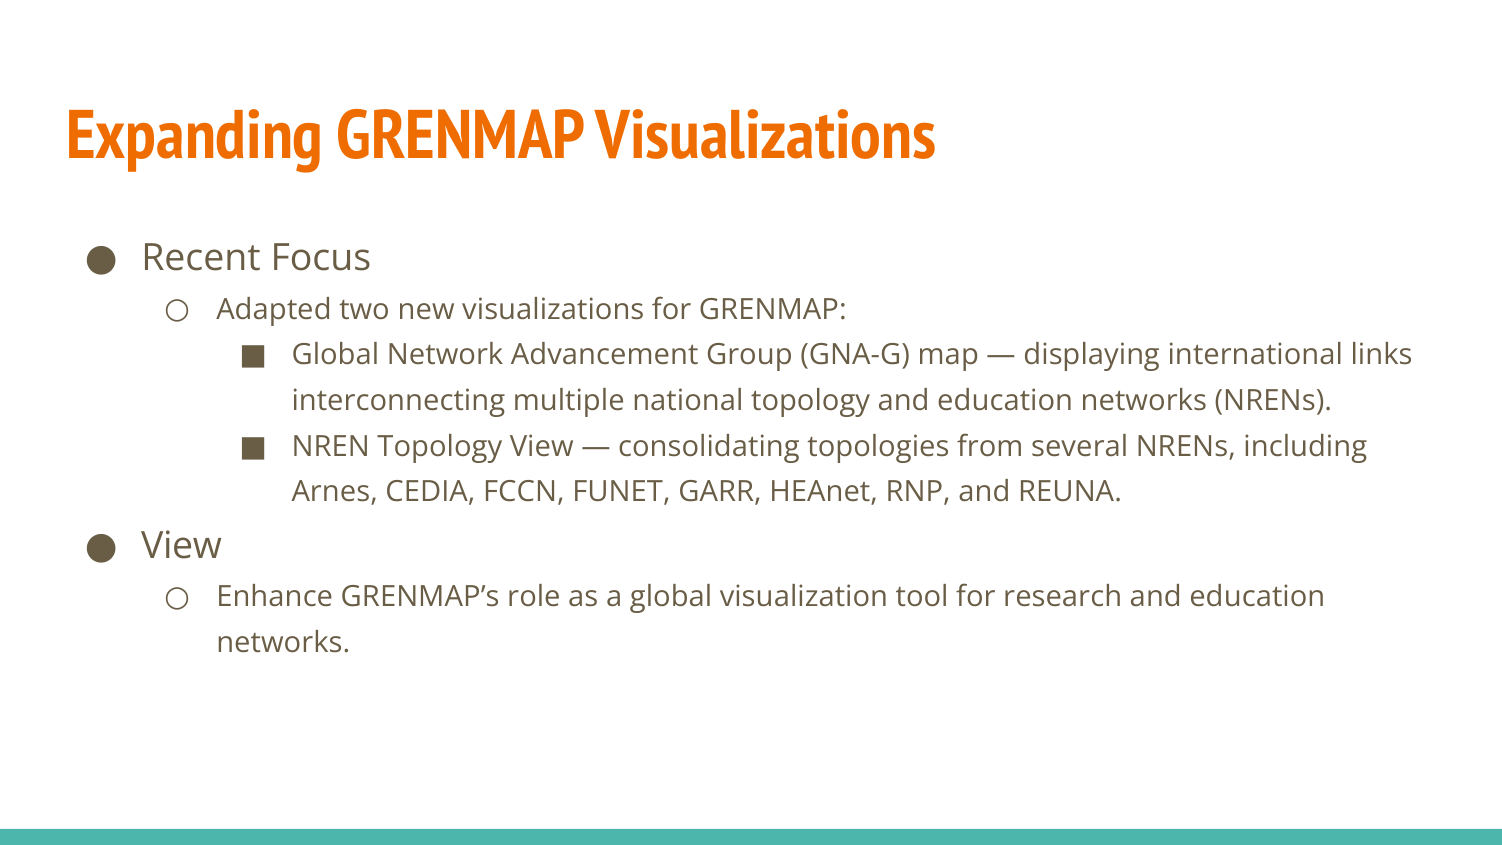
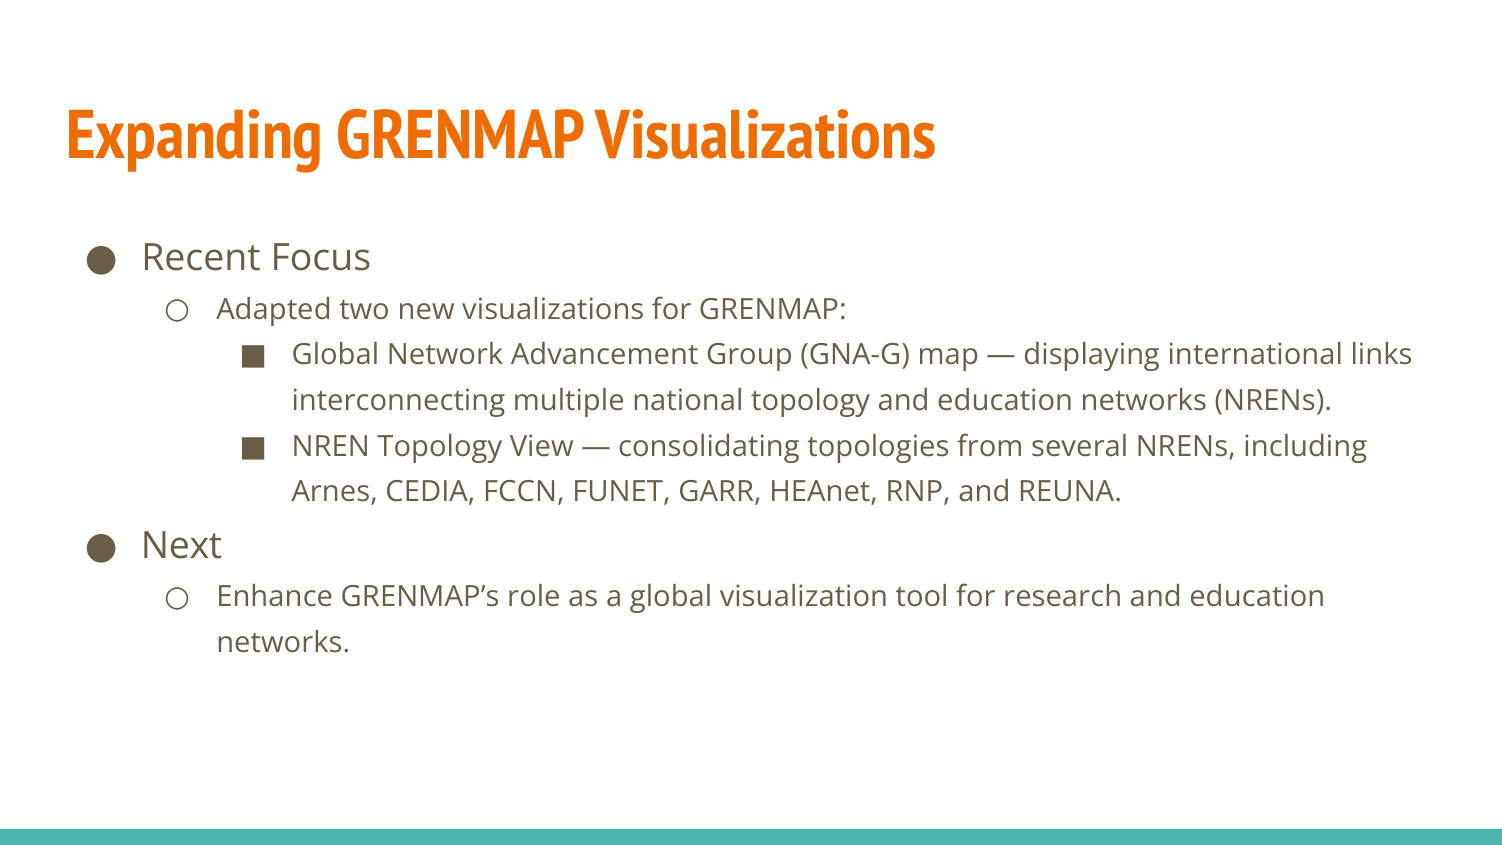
View at (182, 546): View -> Next
